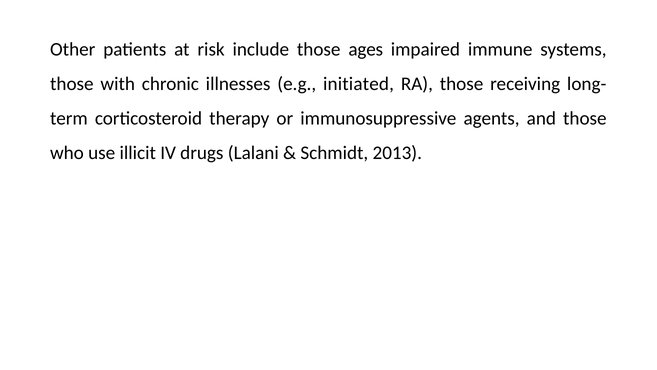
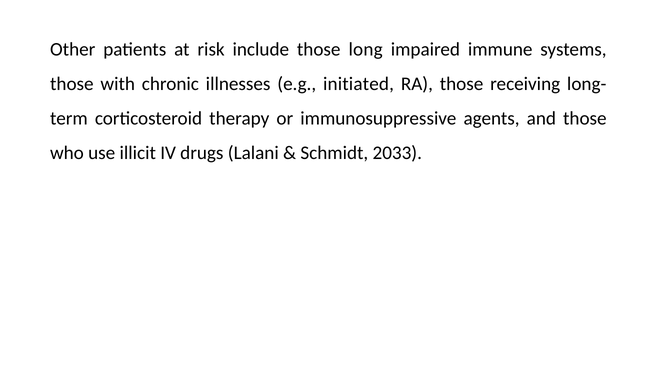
ages: ages -> long
2013: 2013 -> 2033
